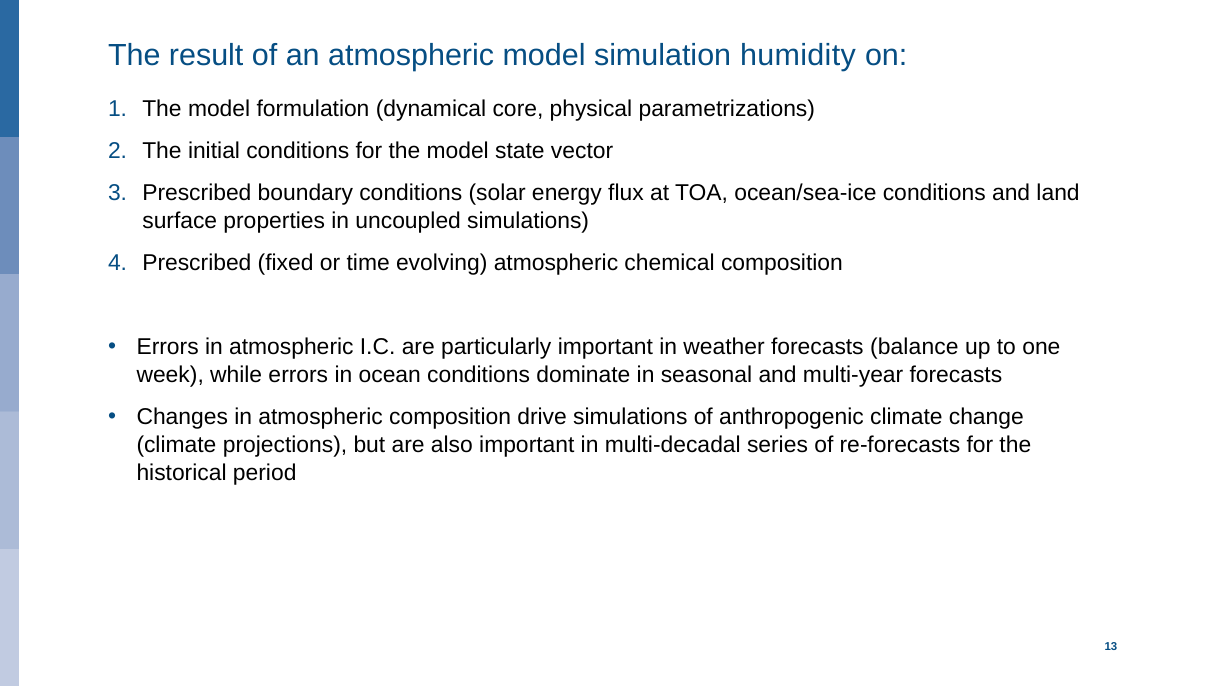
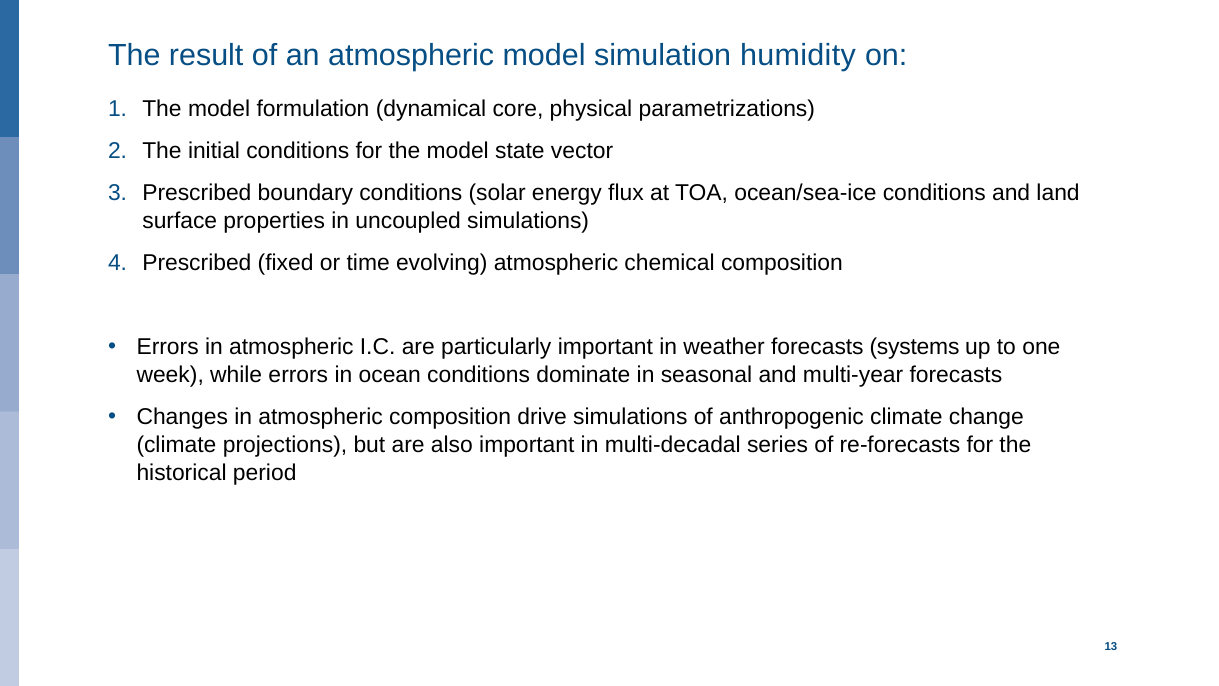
balance: balance -> systems
